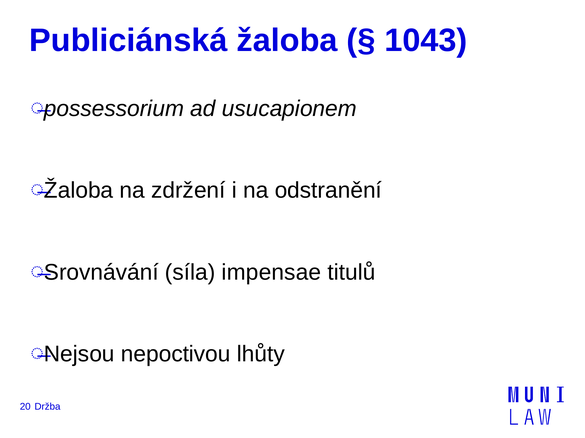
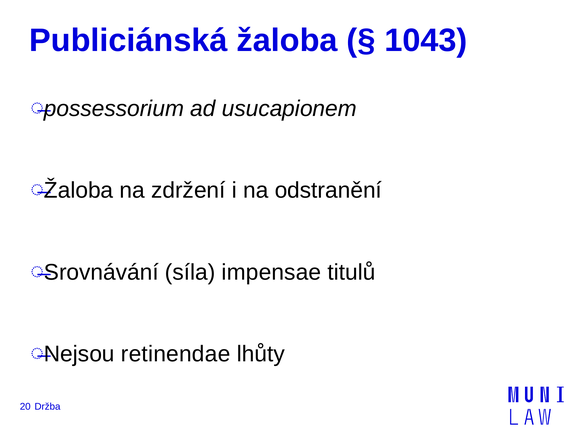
nepoctivou: nepoctivou -> retinendae
